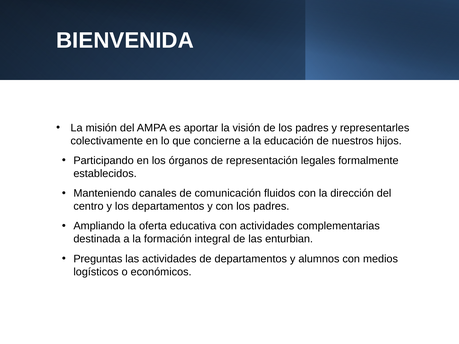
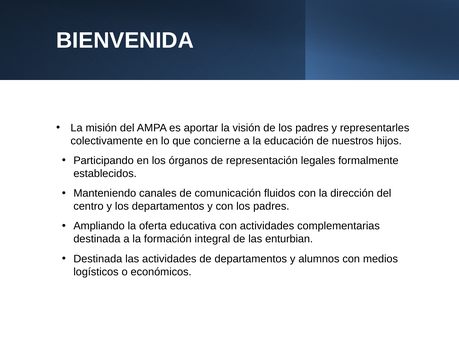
Preguntas at (98, 259): Preguntas -> Destinada
